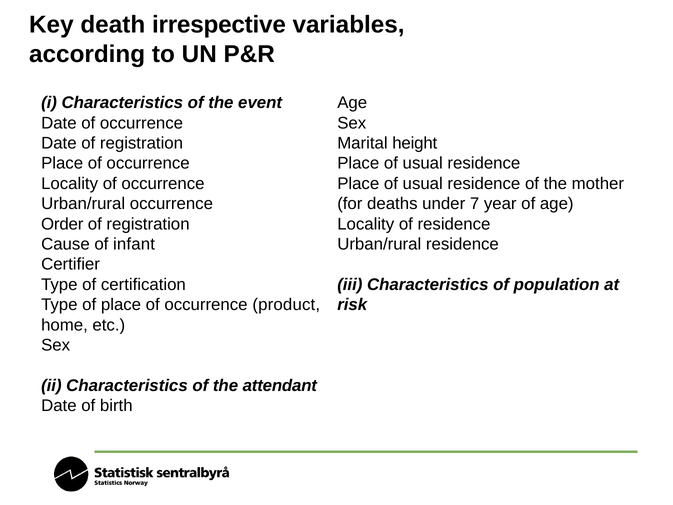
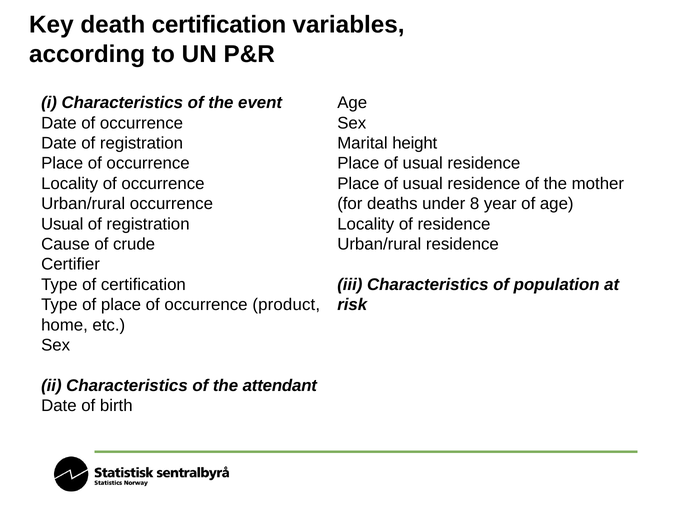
death irrespective: irrespective -> certification
7: 7 -> 8
Order at (62, 224): Order -> Usual
infant: infant -> crude
